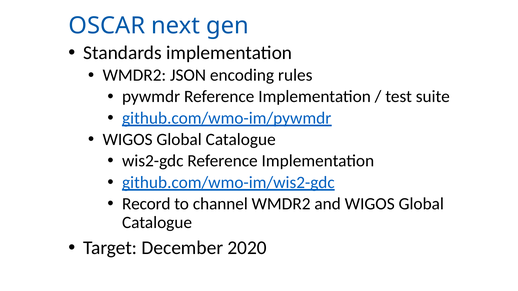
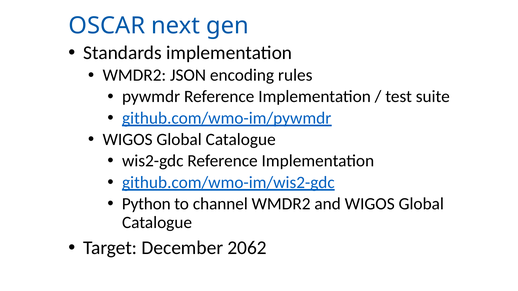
Record: Record -> Python
2020: 2020 -> 2062
